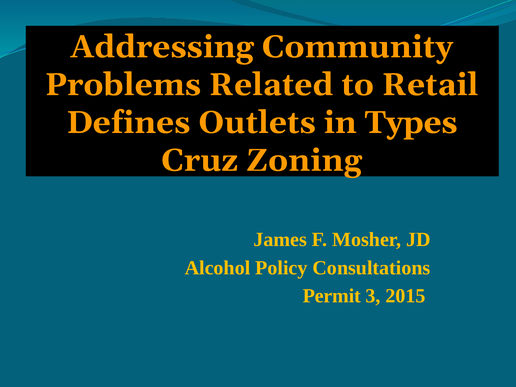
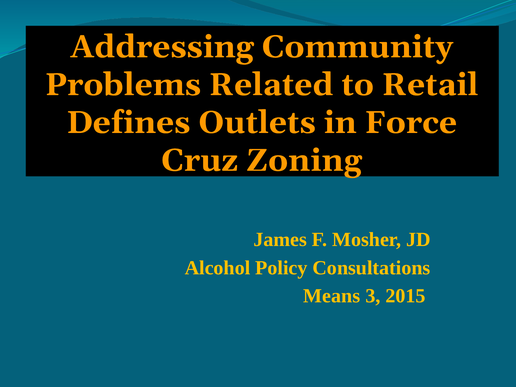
Types: Types -> Force
Permit: Permit -> Means
